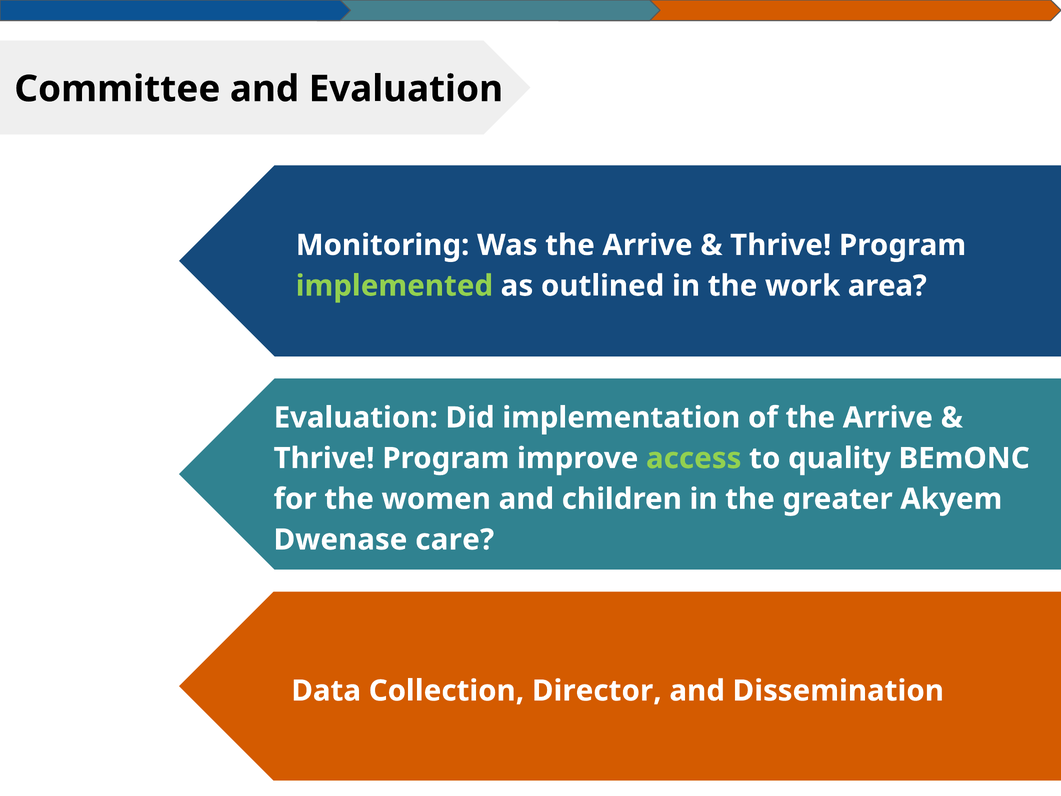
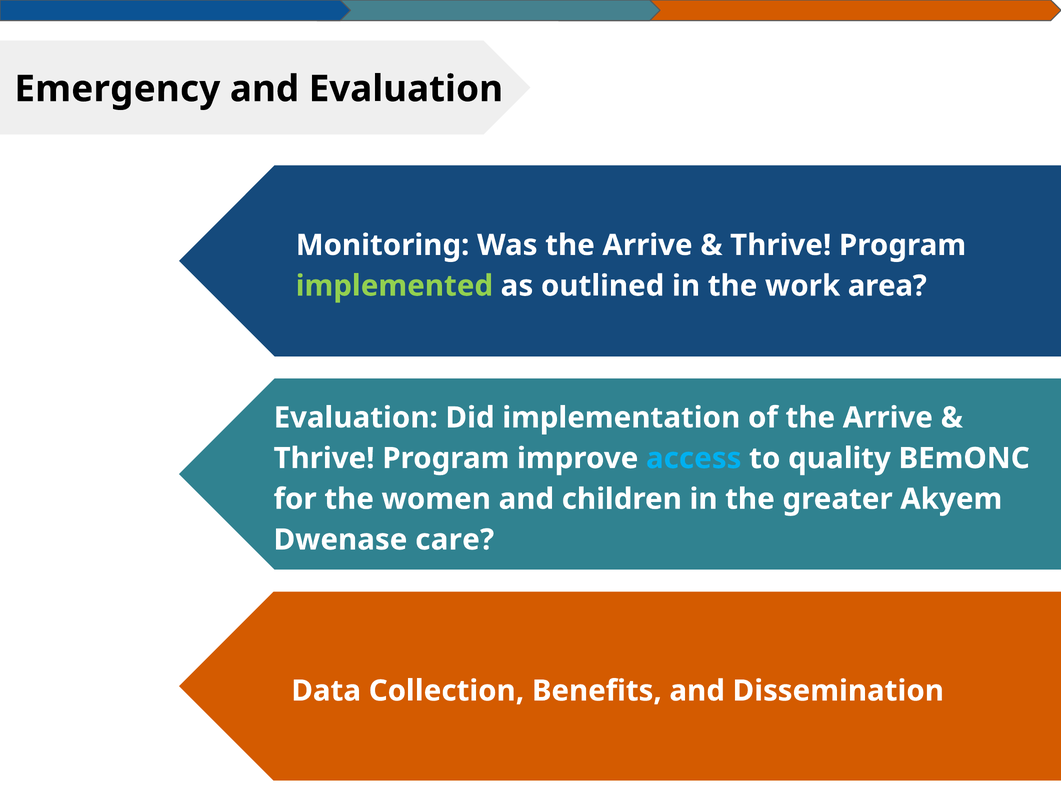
Committee: Committee -> Emergency
access colour: light green -> light blue
Director: Director -> Benefits
